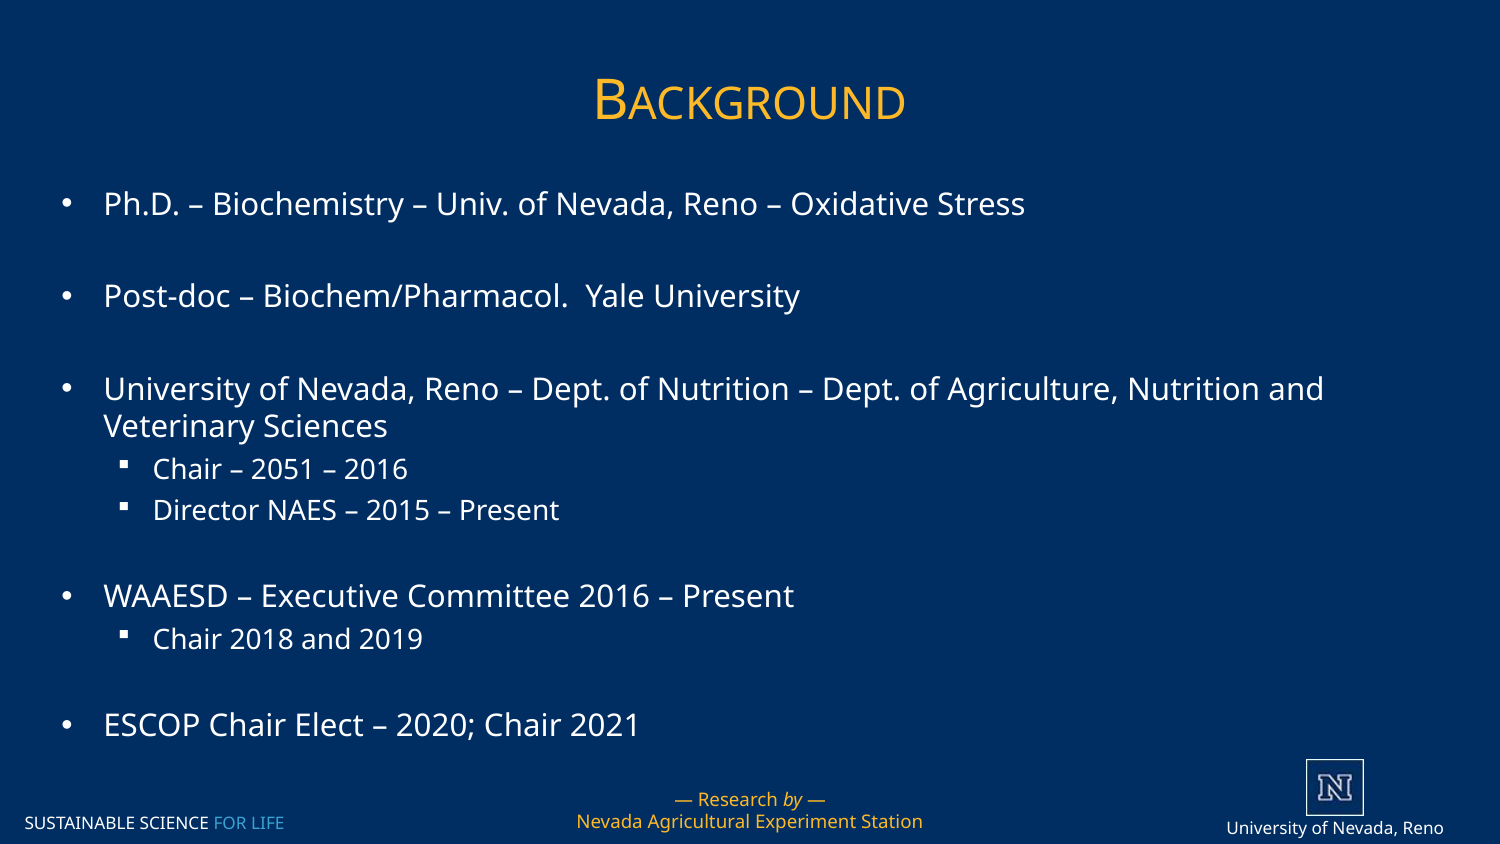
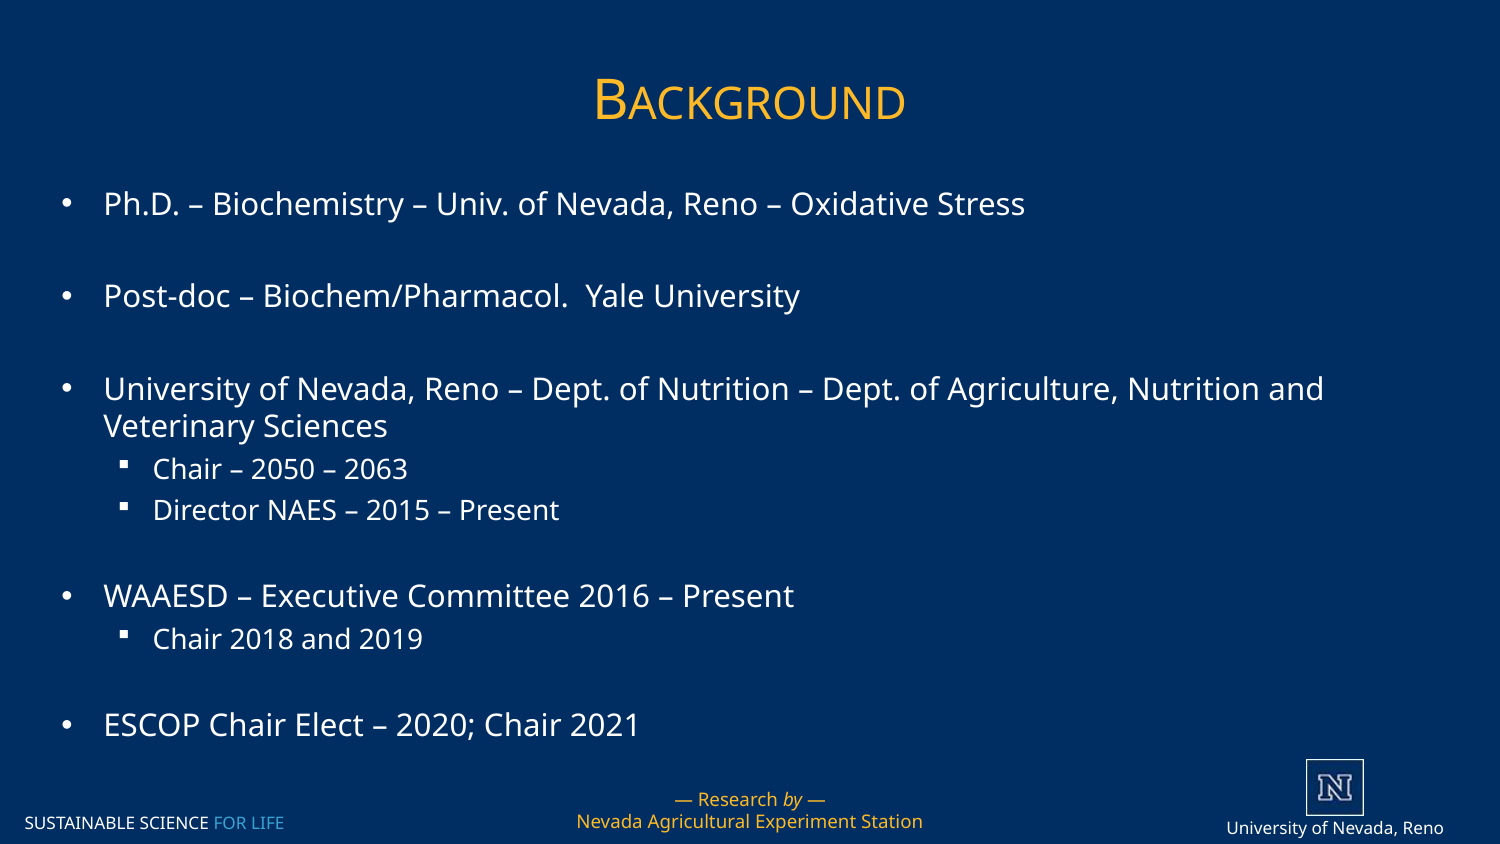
2051: 2051 -> 2050
2016 at (376, 470): 2016 -> 2063
